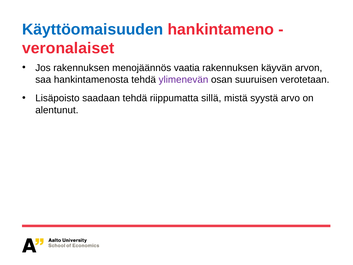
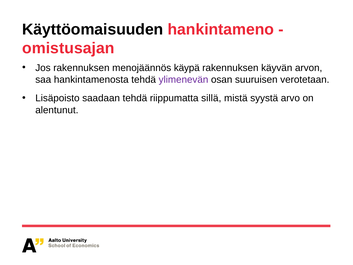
Käyttöomaisuuden colour: blue -> black
veronalaiset: veronalaiset -> omistusajan
vaatia: vaatia -> käypä
